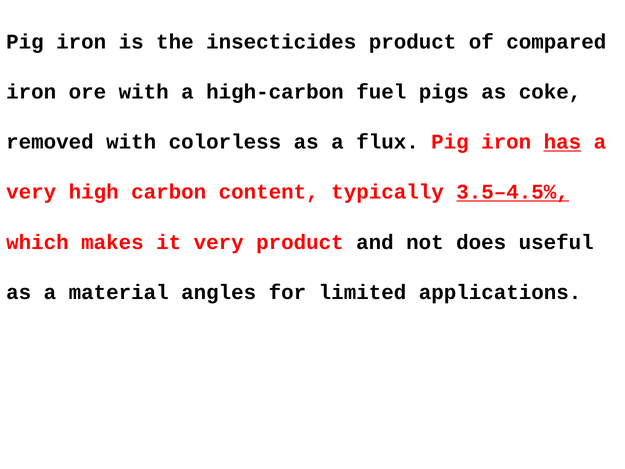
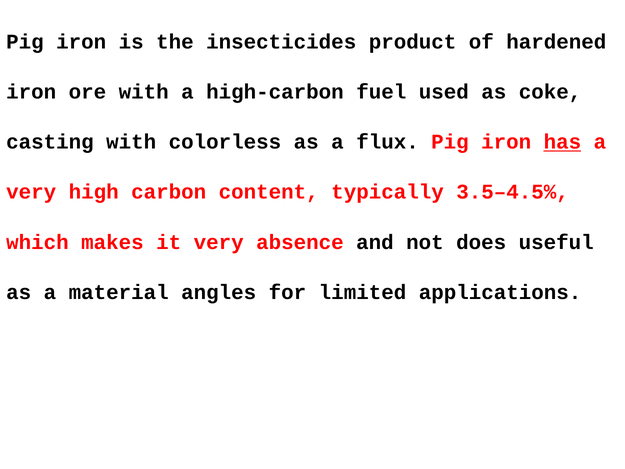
compared: compared -> hardened
pigs: pigs -> used
removed: removed -> casting
3.5–4.5% underline: present -> none
very product: product -> absence
